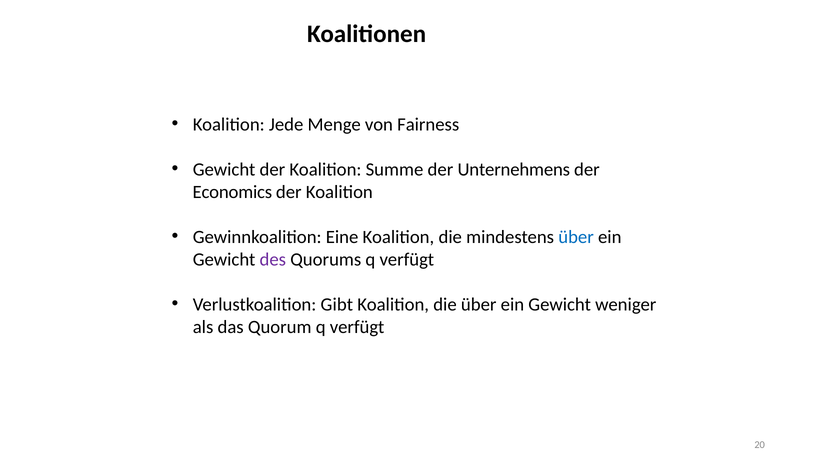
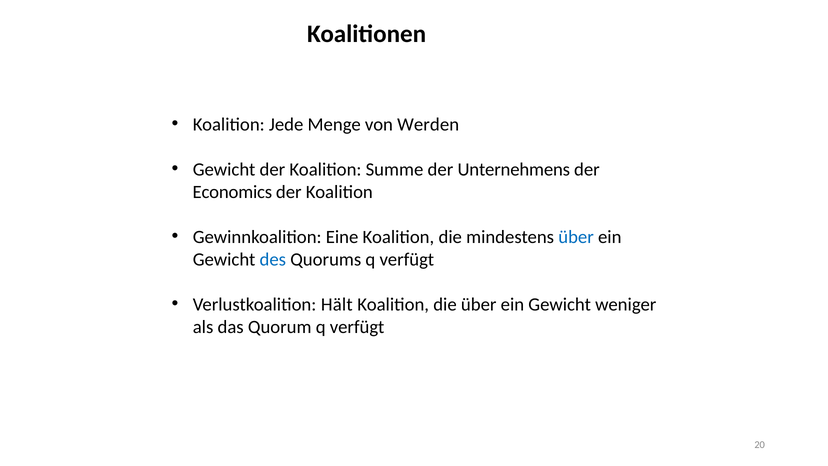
Fairness: Fairness -> Werden
des colour: purple -> blue
Gibt: Gibt -> Hält
